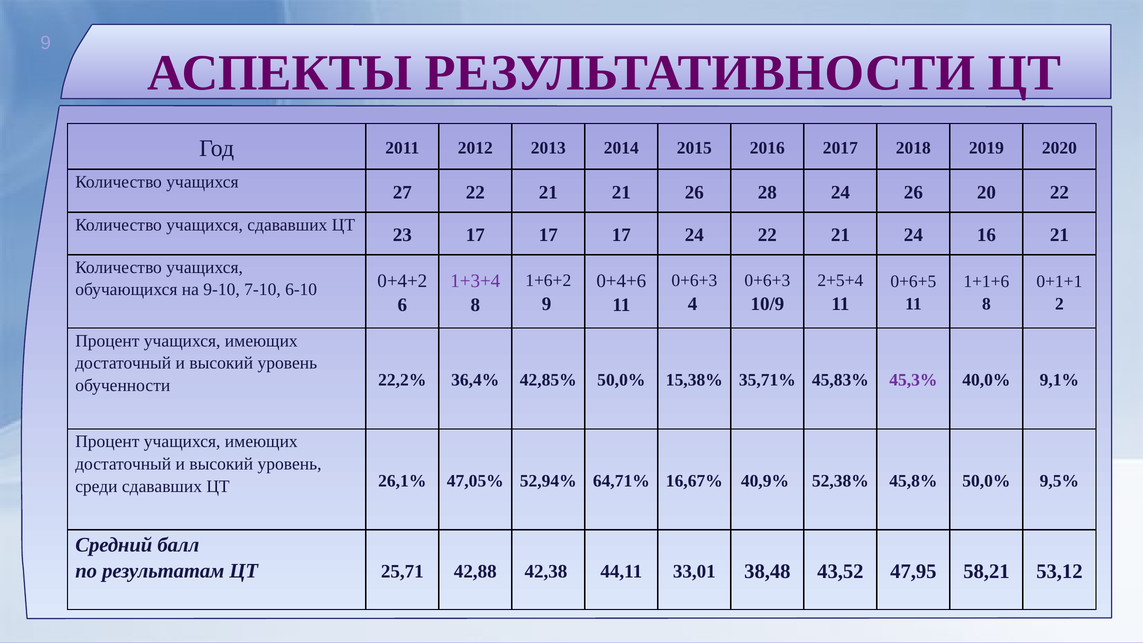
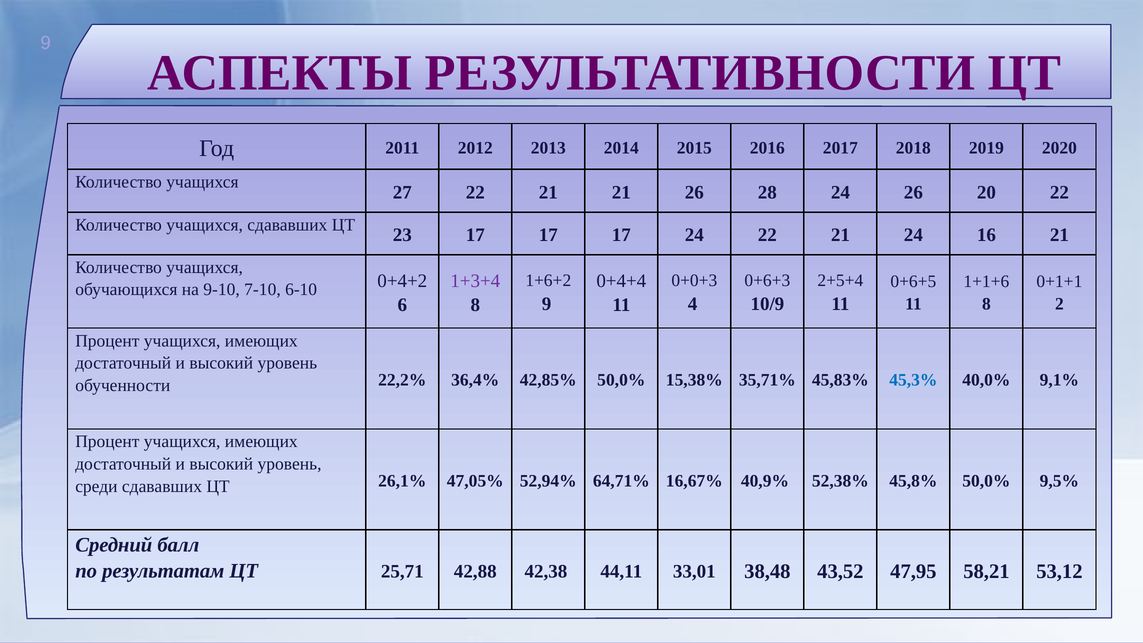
0+4+6: 0+4+6 -> 0+4+4
0+6+3 at (694, 281): 0+6+3 -> 0+0+3
45,3% colour: purple -> blue
